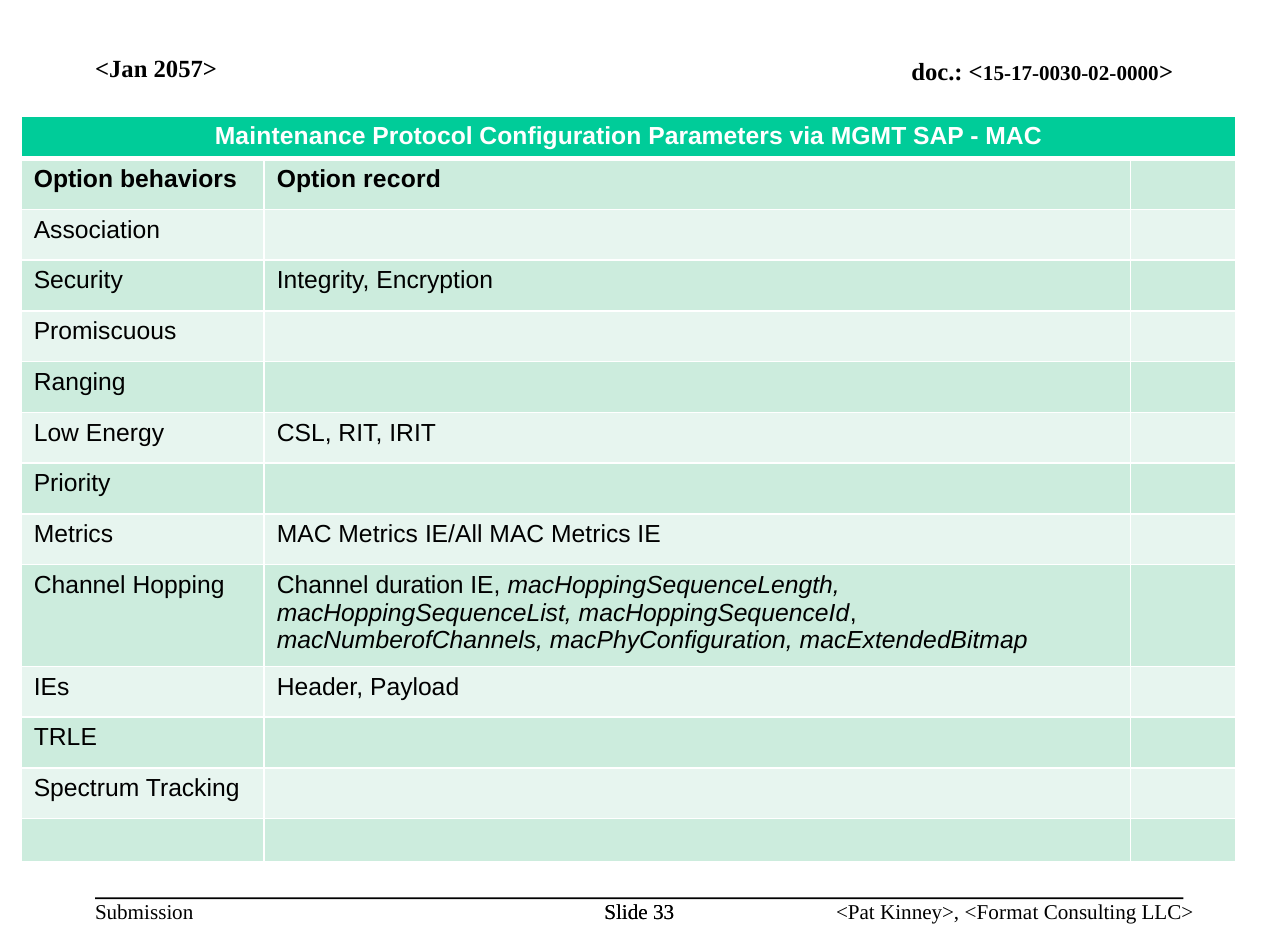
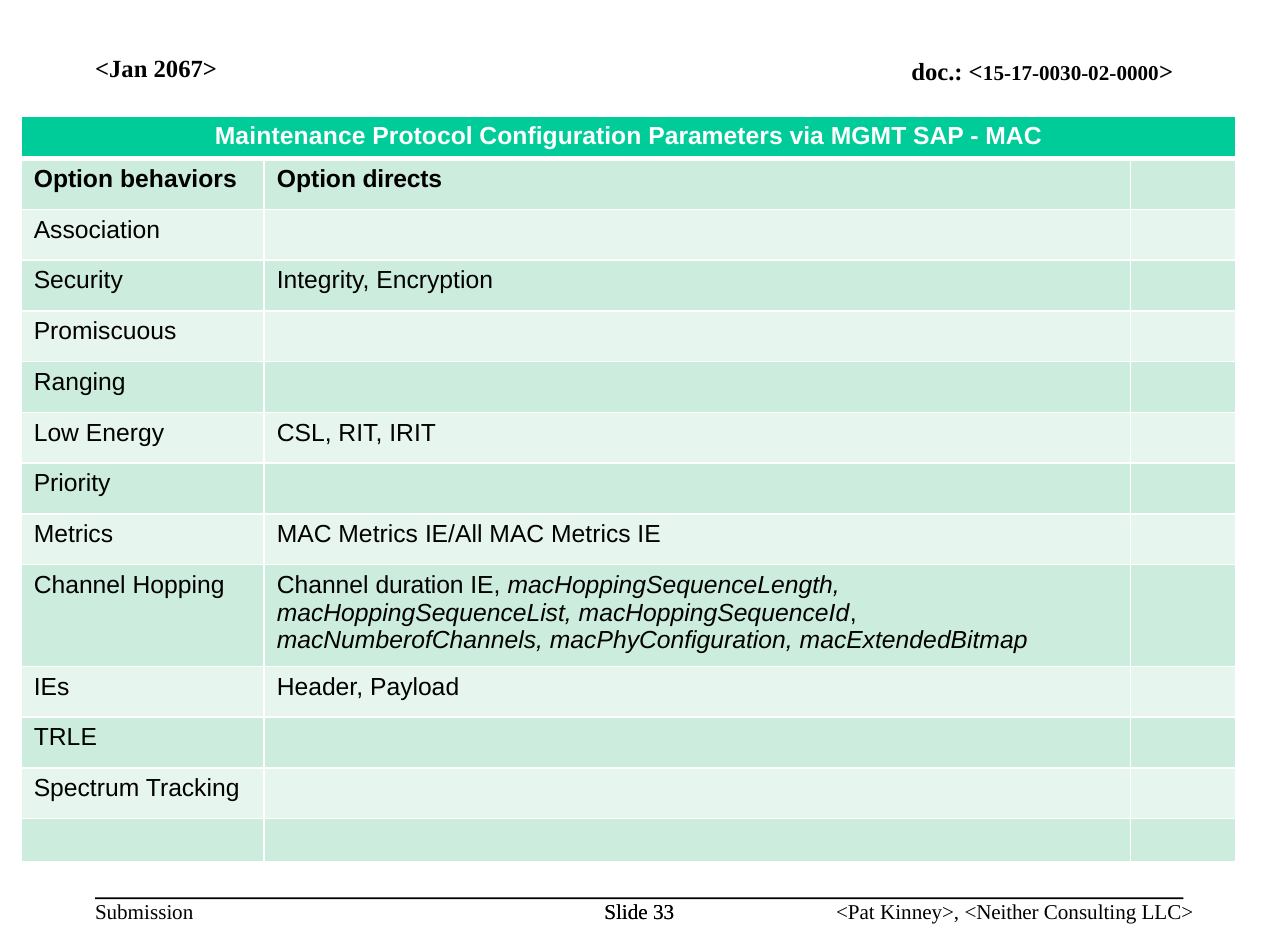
2057>: 2057> -> 2067>
record: record -> directs
<Format: <Format -> <Neither
